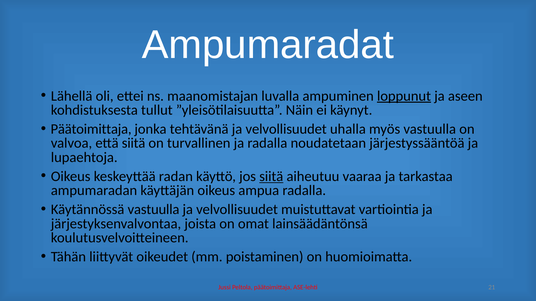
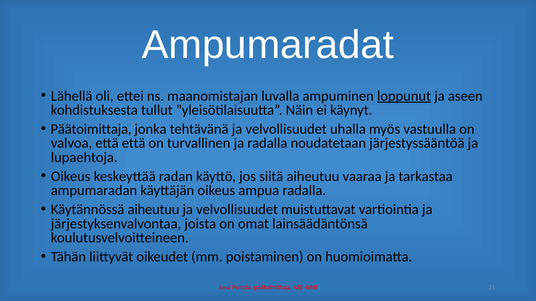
että siitä: siitä -> että
siitä at (271, 177) underline: present -> none
Käytännössä vastuulla: vastuulla -> aiheutuu
